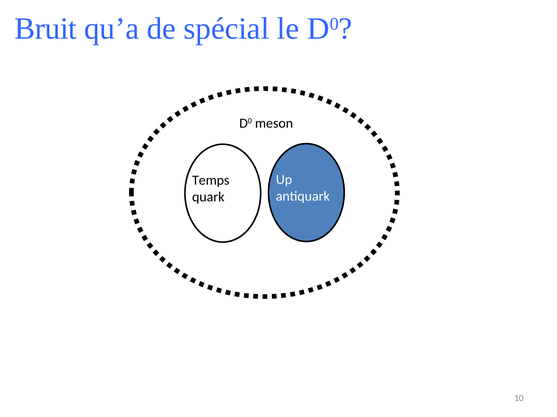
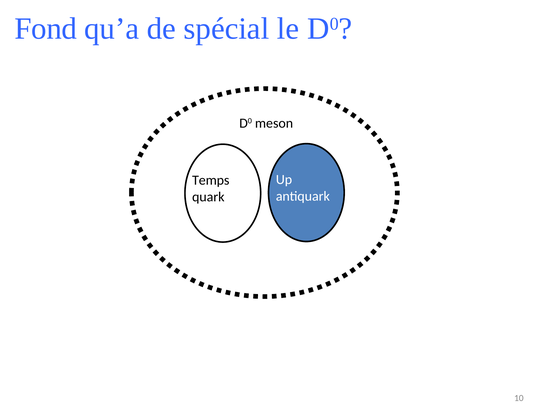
Bruit: Bruit -> Fond
